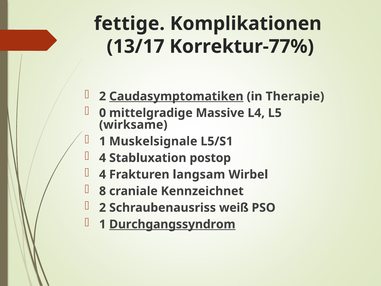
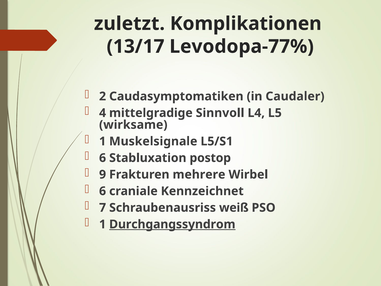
fettige: fettige -> zuletzt
Korrektur-77%: Korrektur-77% -> Levodopa-77%
Caudasymptomatiken underline: present -> none
Therapie: Therapie -> Caudaler
0: 0 -> 4
Massive: Massive -> Sinnvoll
4 at (103, 158): 4 -> 6
4 at (103, 174): 4 -> 9
langsam: langsam -> mehrere
8 at (103, 191): 8 -> 6
2 at (103, 208): 2 -> 7
